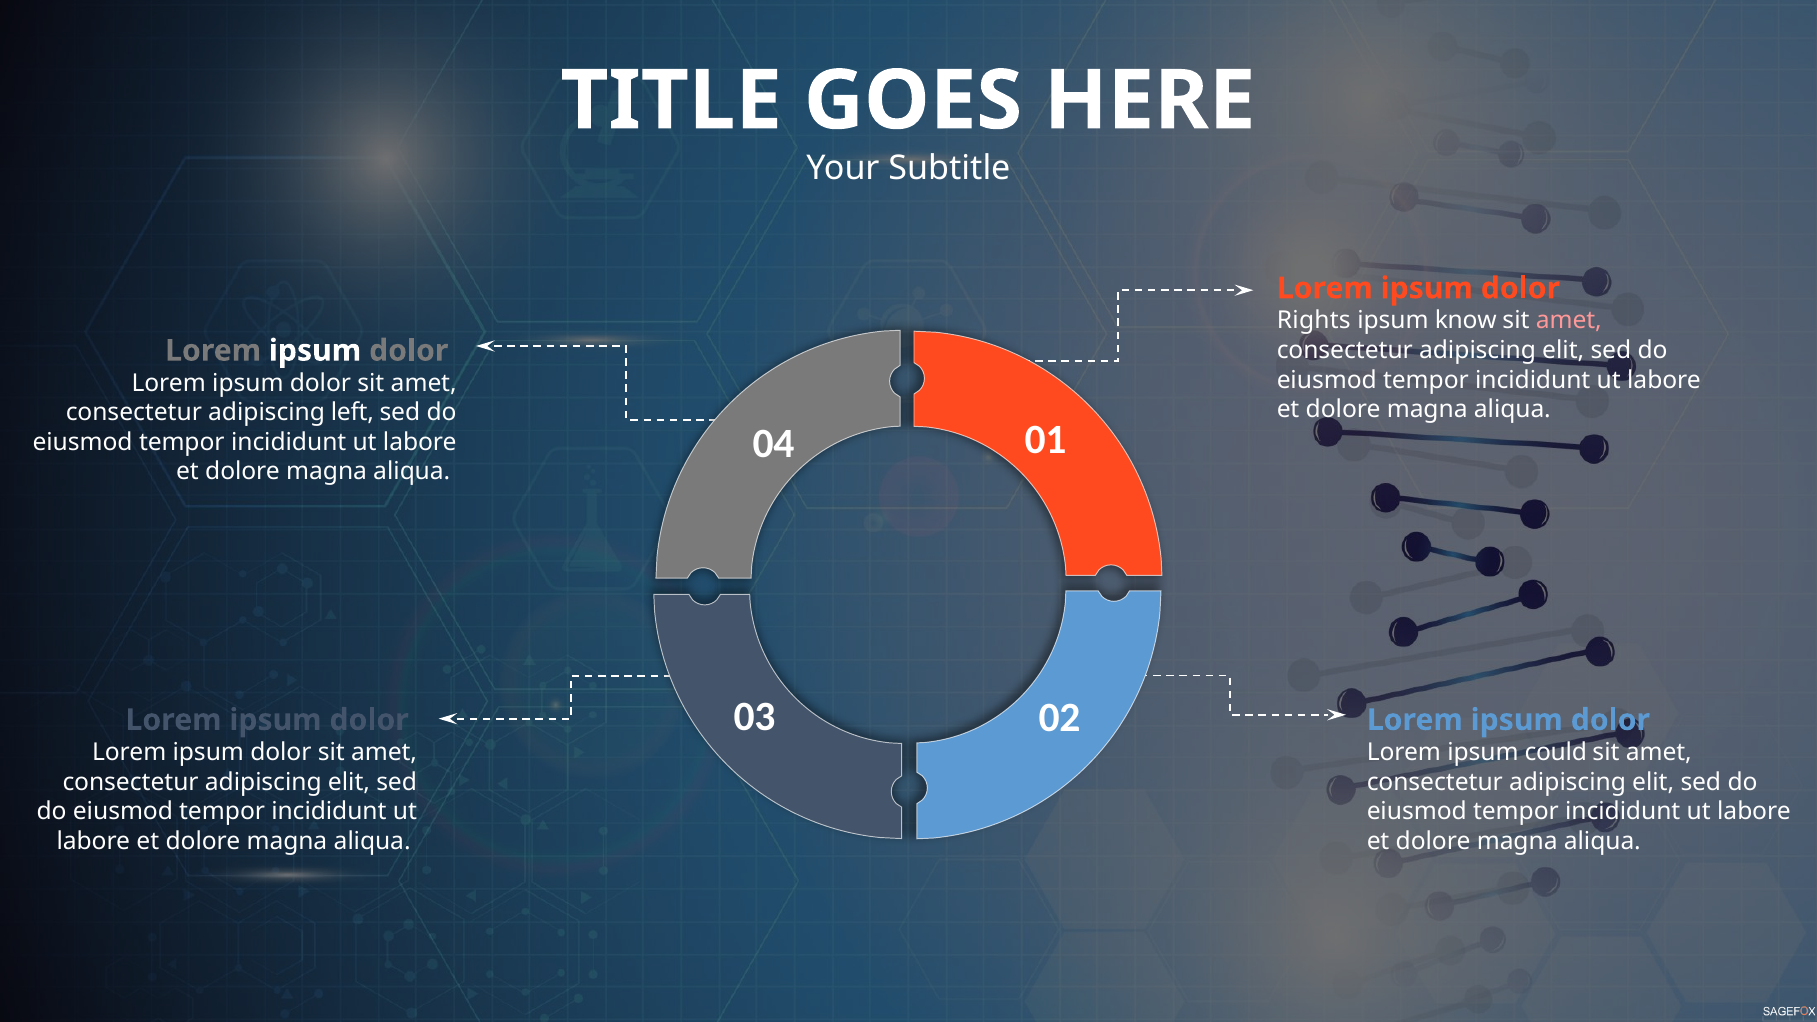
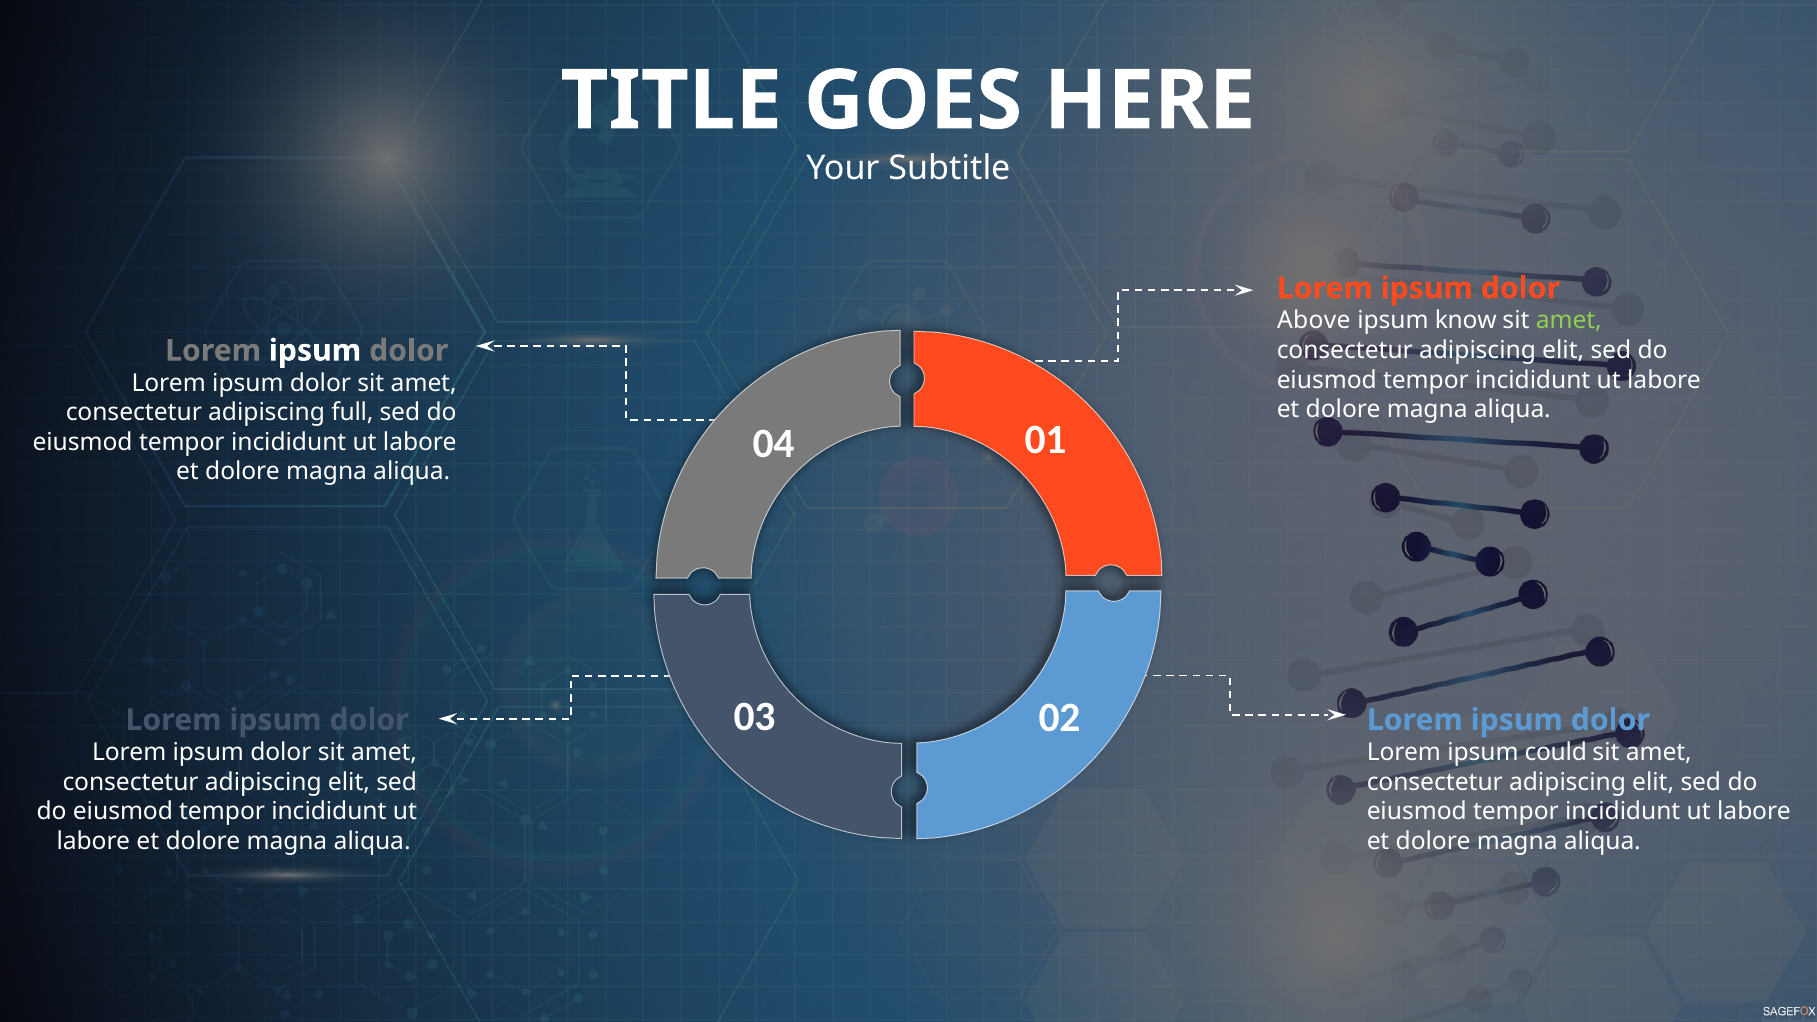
Rights: Rights -> Above
amet at (1569, 321) colour: pink -> light green
left: left -> full
